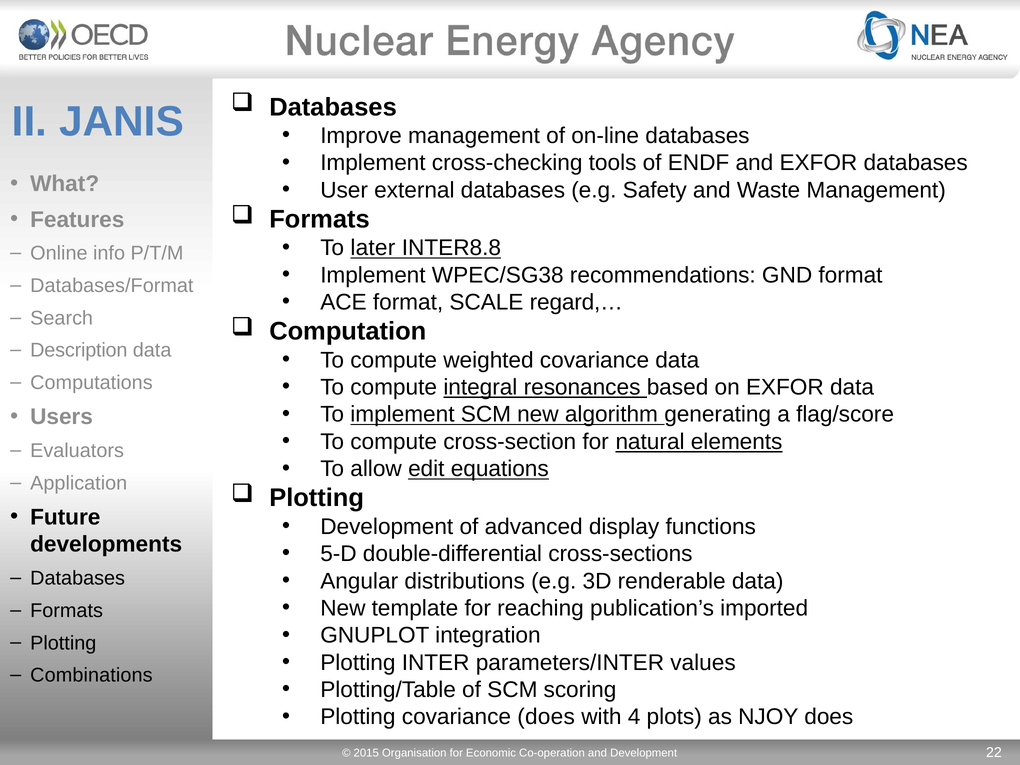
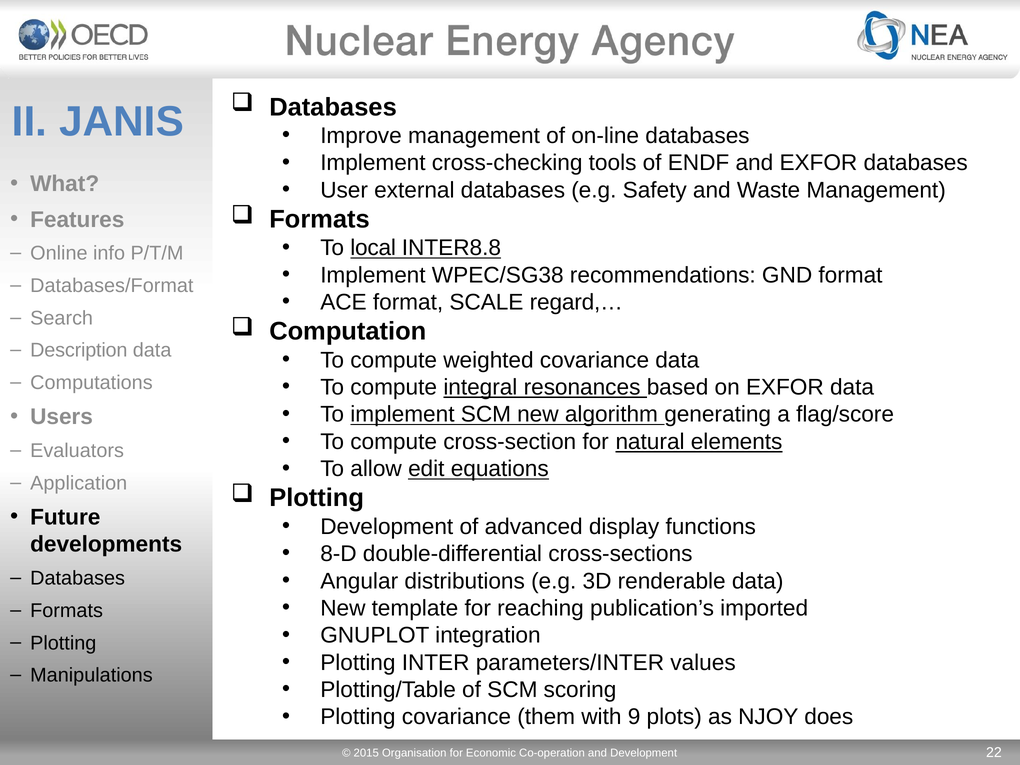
later: later -> local
5-D: 5-D -> 8-D
Combinations: Combinations -> Manipulations
covariance does: does -> them
4: 4 -> 9
